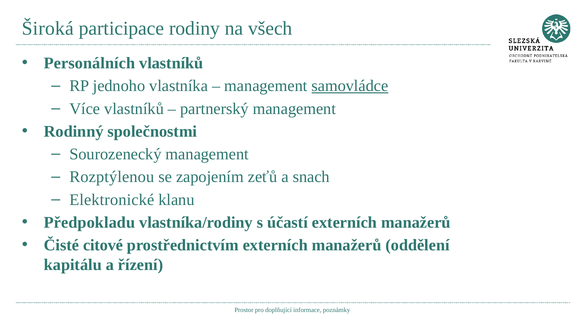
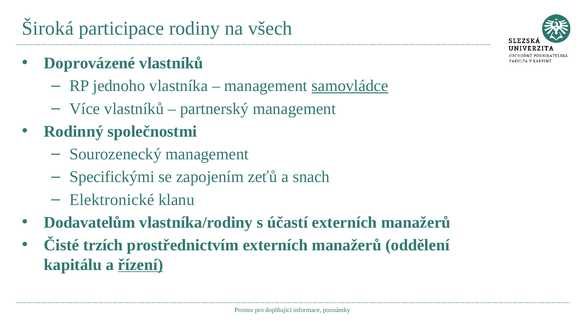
Personálních: Personálních -> Doprovázené
Rozptýlenou: Rozptýlenou -> Specifickými
Předpokladu: Předpokladu -> Dodavatelům
citové: citové -> trzích
řízení underline: none -> present
